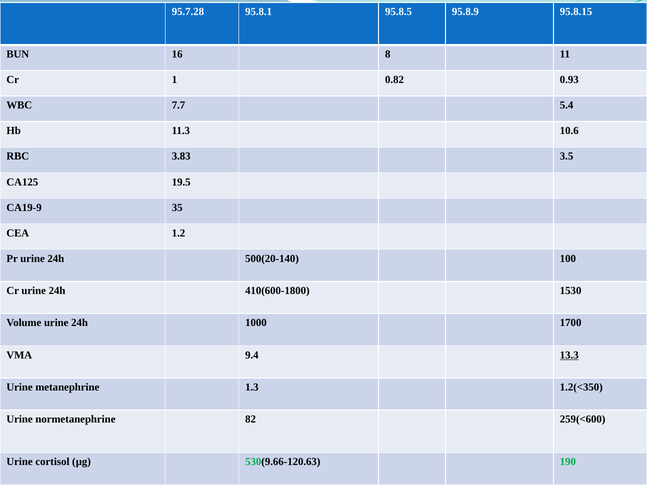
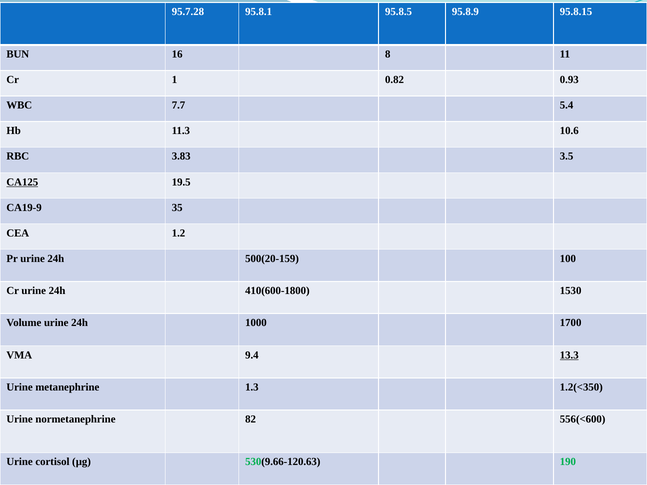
CA125 underline: none -> present
500(20-140: 500(20-140 -> 500(20-159
259(<600: 259(<600 -> 556(<600
